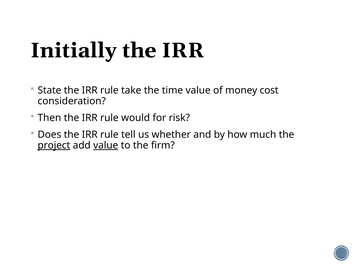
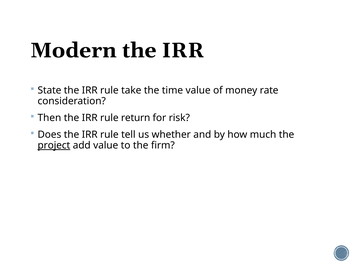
Initially: Initially -> Modern
cost: cost -> rate
would: would -> return
value at (106, 145) underline: present -> none
